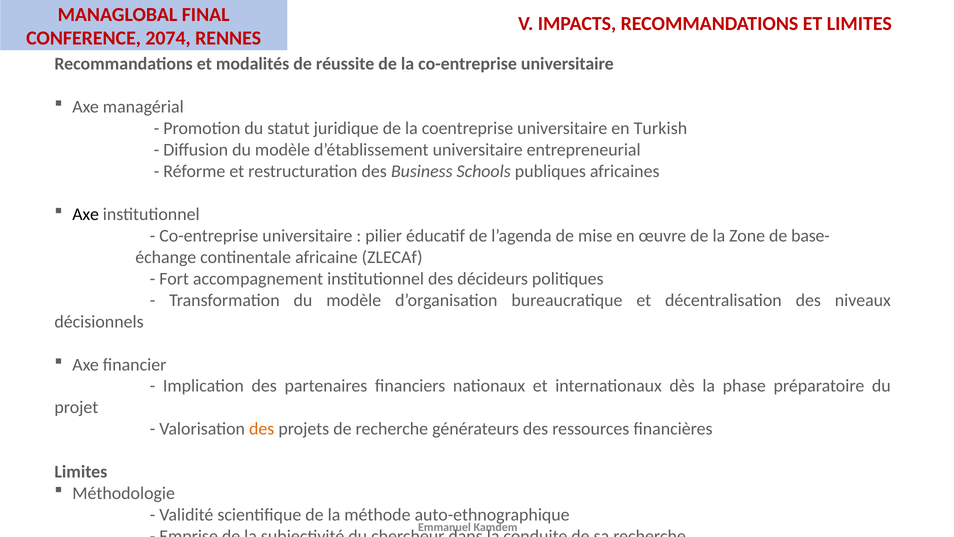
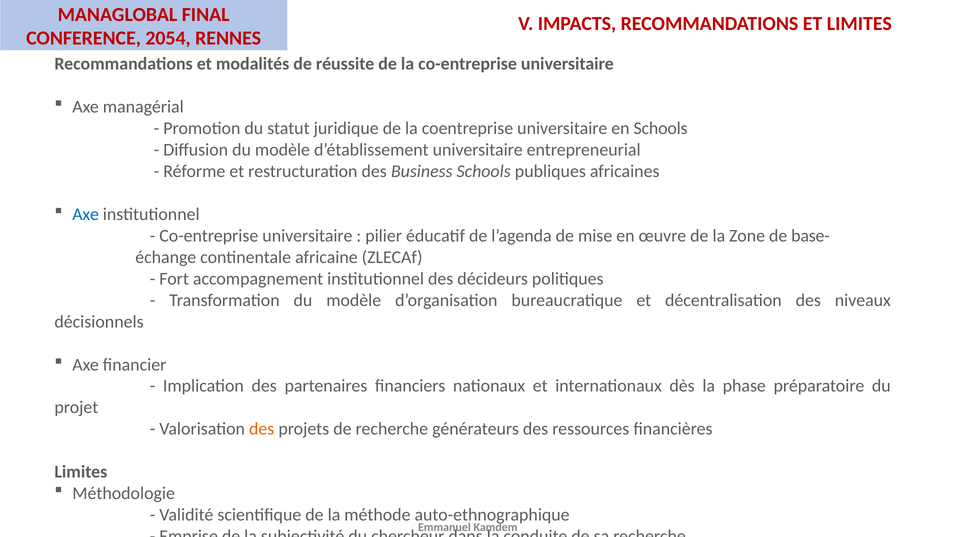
2074: 2074 -> 2054
en Turkish: Turkish -> Schools
Axe at (86, 214) colour: black -> blue
